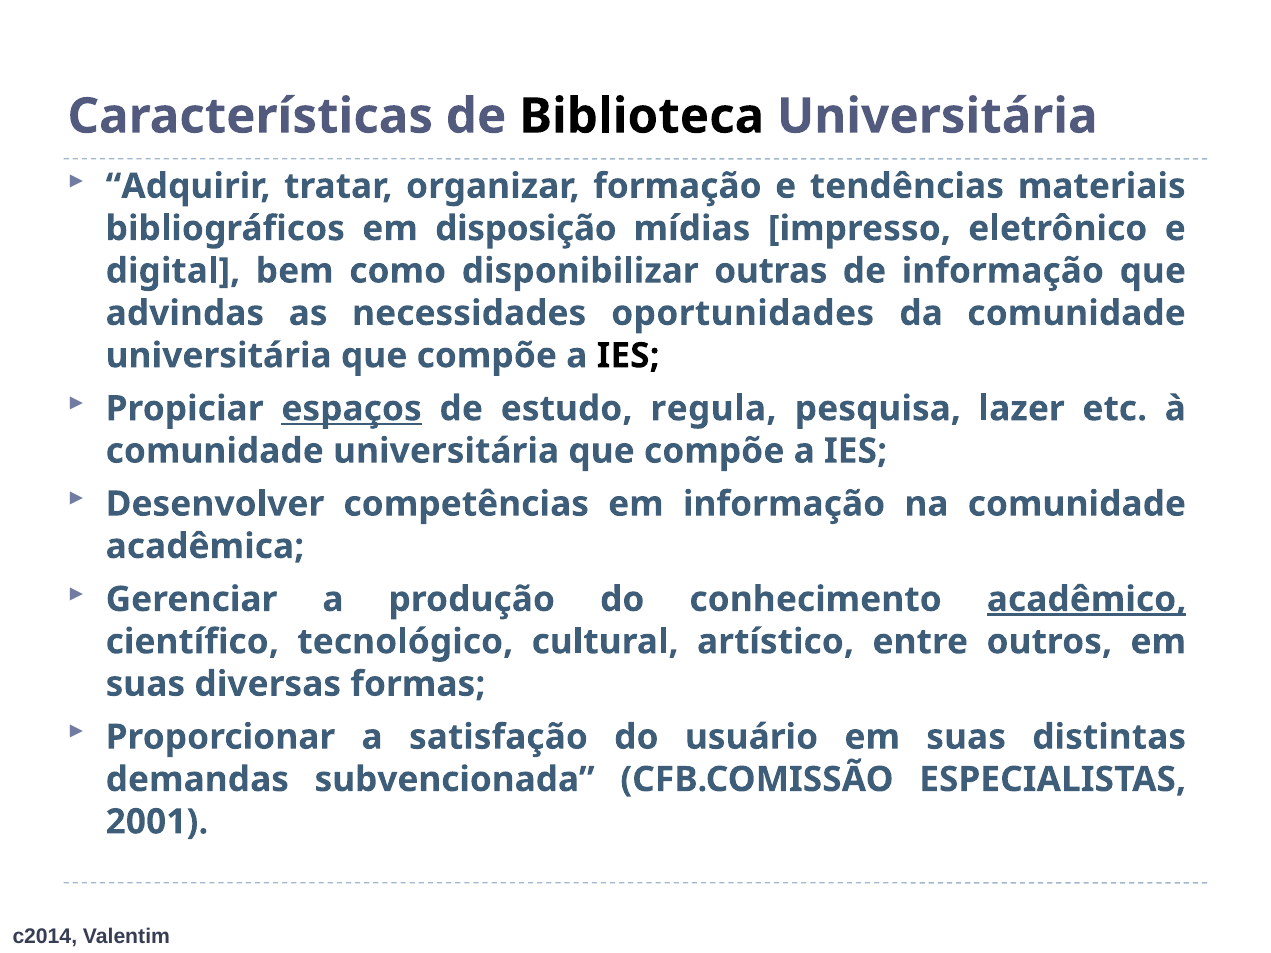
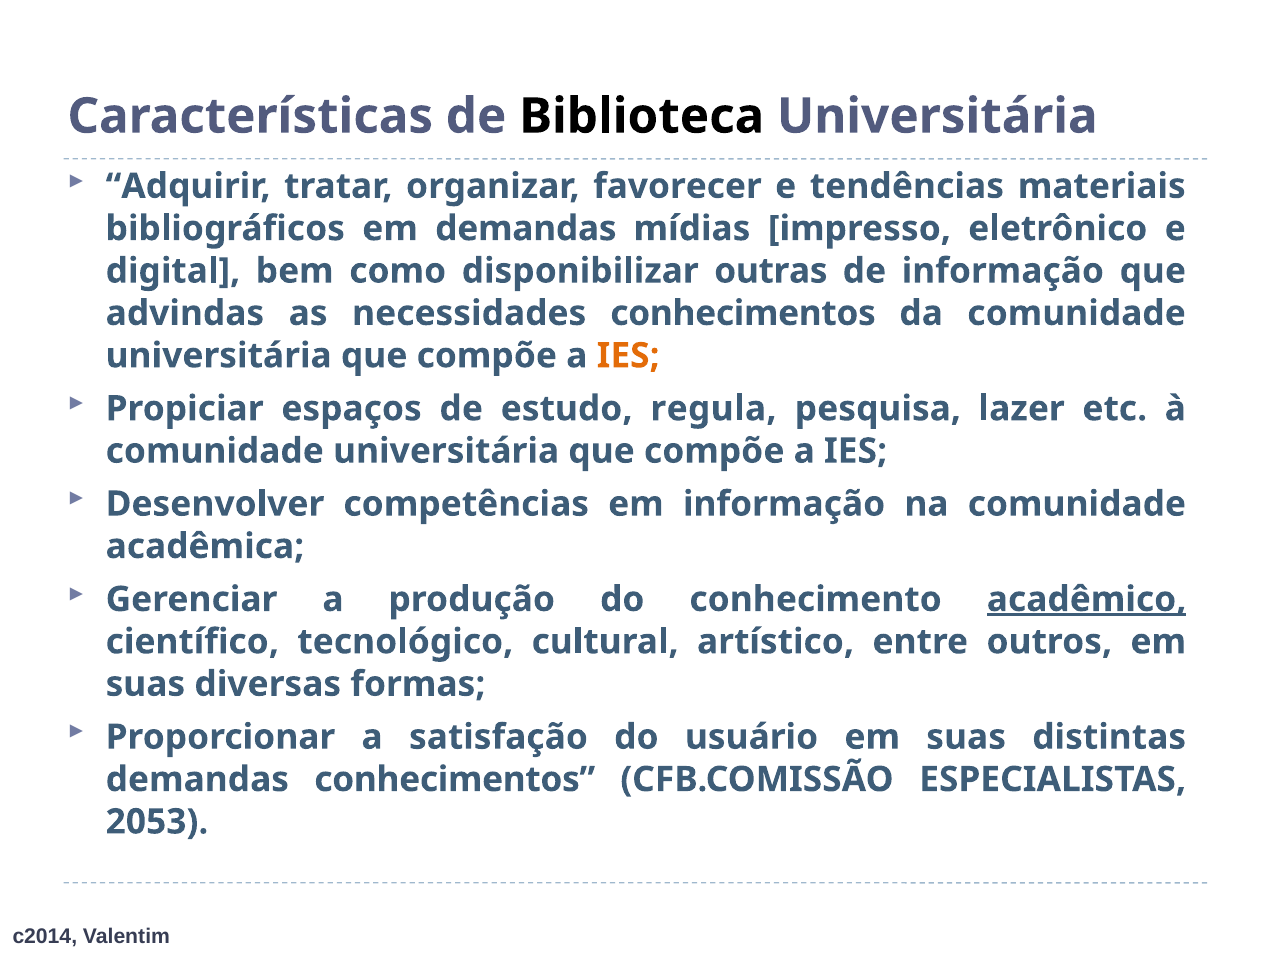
formação: formação -> favorecer
em disposição: disposição -> demandas
necessidades oportunidades: oportunidades -> conhecimentos
IES at (628, 356) colour: black -> orange
espaços underline: present -> none
demandas subvencionada: subvencionada -> conhecimentos
2001: 2001 -> 2053
